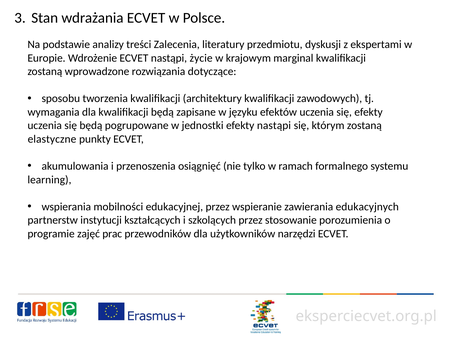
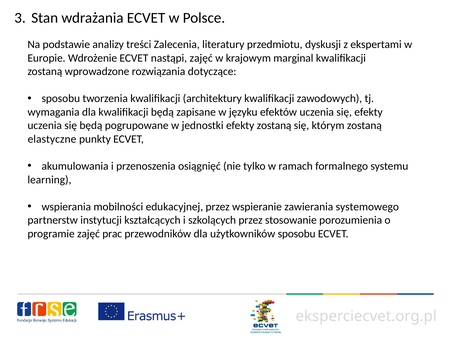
nastąpi życie: życie -> zajęć
efekty nastąpi: nastąpi -> zostaną
edukacyjnych: edukacyjnych -> systemowego
użytkowników narzędzi: narzędzi -> sposobu
